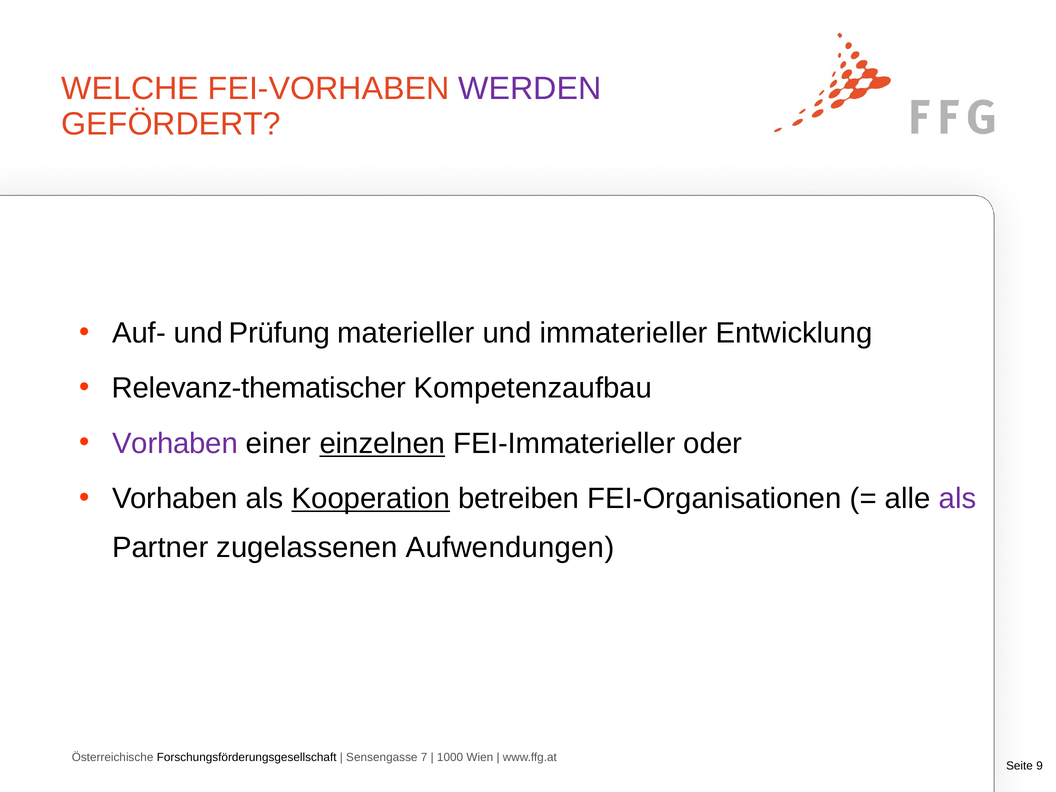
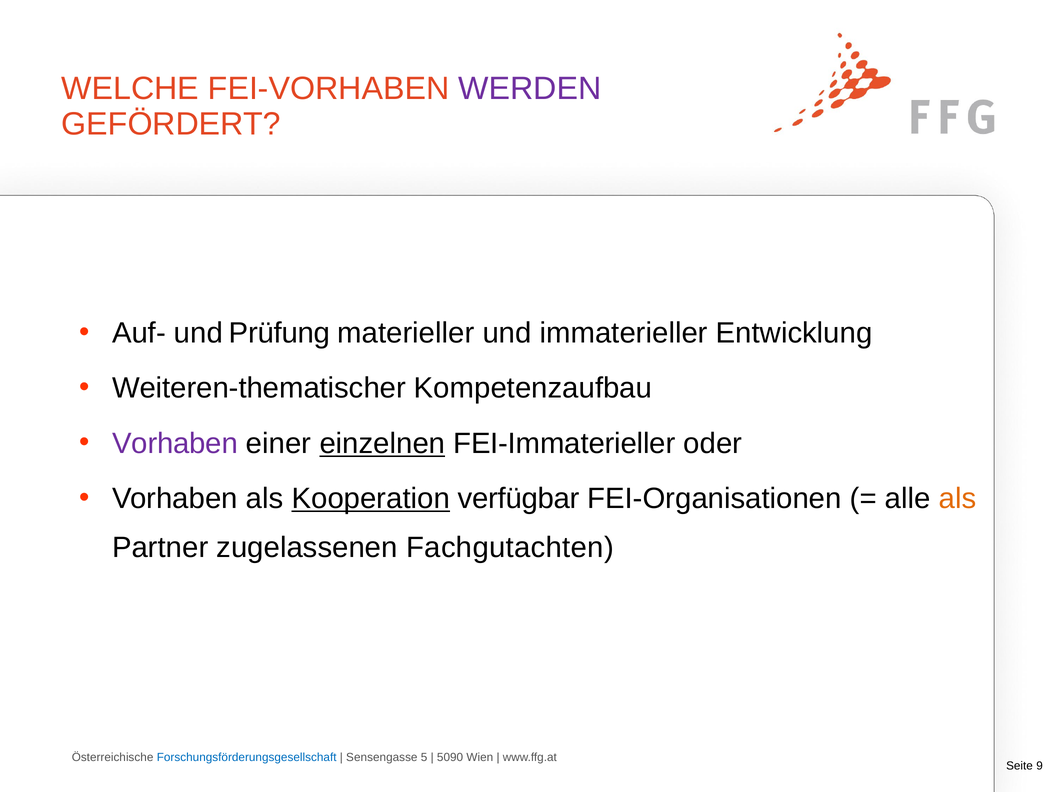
Relevanz-thematischer: Relevanz-thematischer -> Weiteren-thematischer
betreiben: betreiben -> verfügbar
als at (957, 498) colour: purple -> orange
Aufwendungen: Aufwendungen -> Fachgutachten
Forschungsförderungsgesellschaft colour: black -> blue
7: 7 -> 5
1000: 1000 -> 5090
